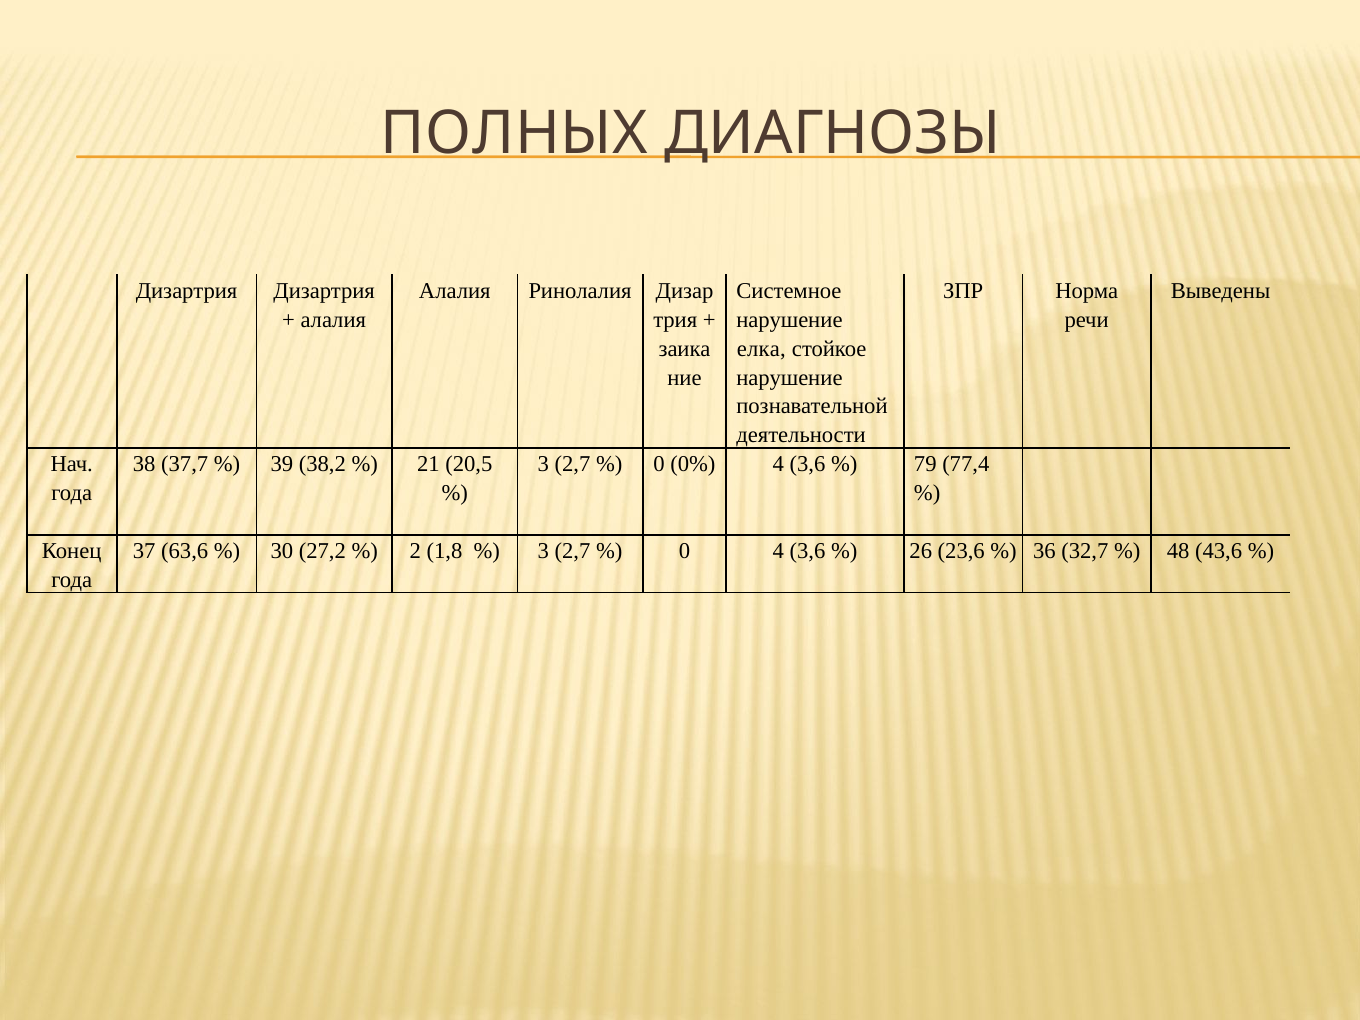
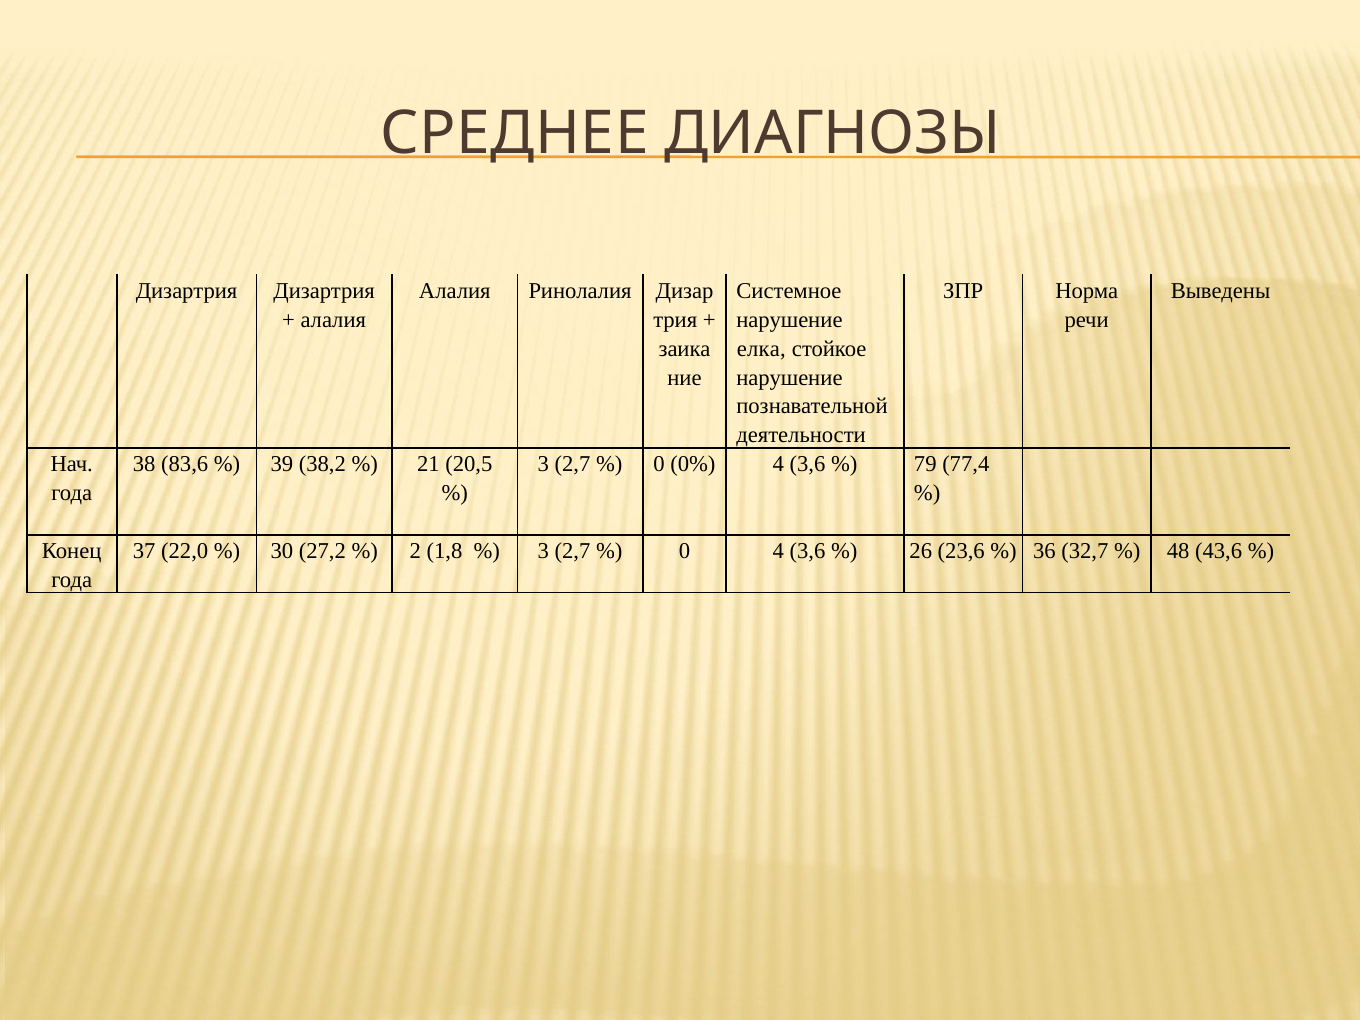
ПОЛНЫХ: ПОЛНЫХ -> СРЕДНЕЕ
37,7: 37,7 -> 83,6
63,6: 63,6 -> 22,0
